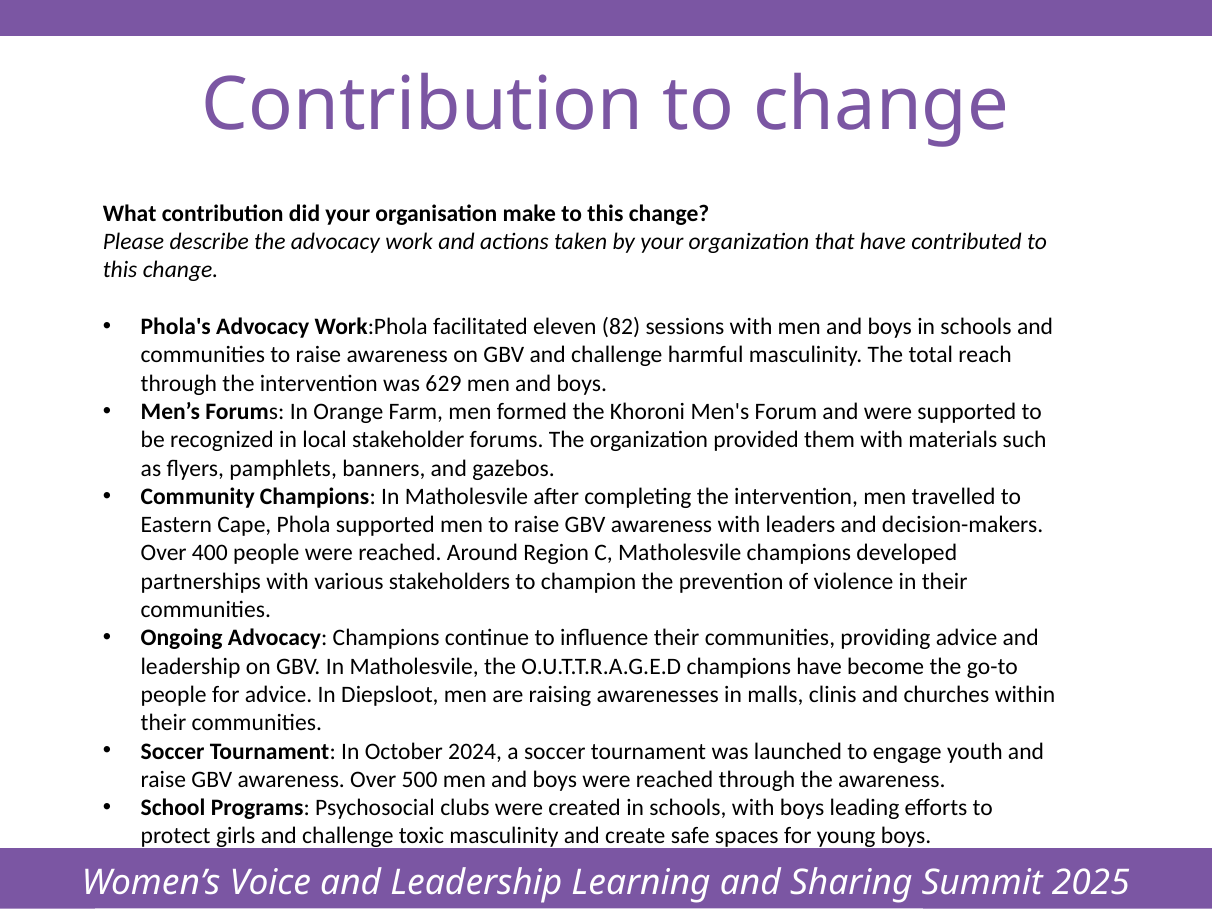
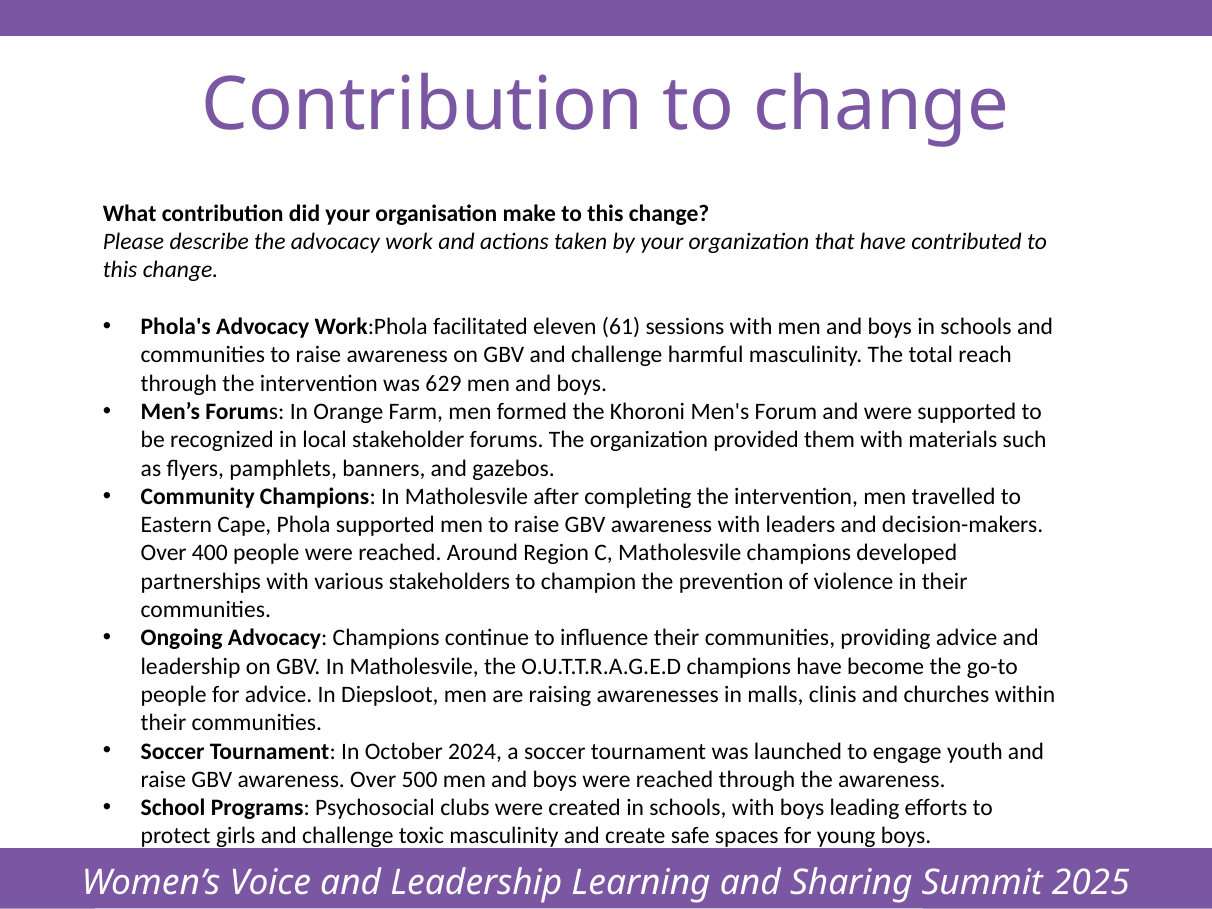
82: 82 -> 61
